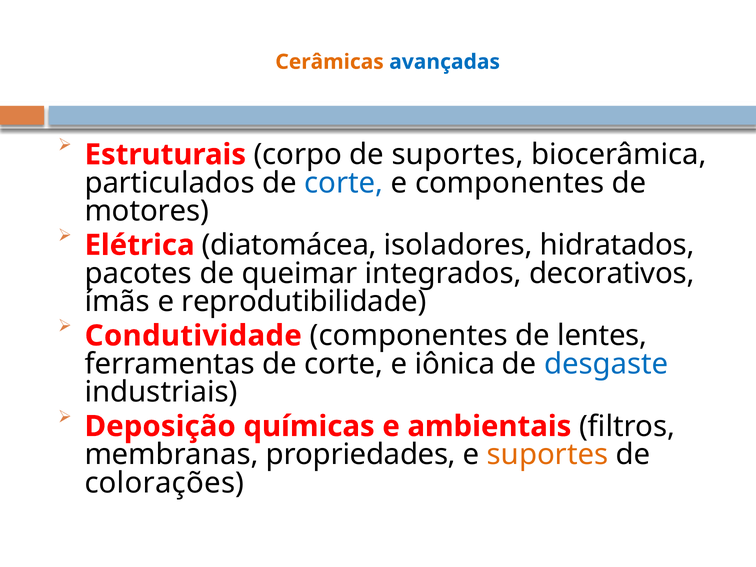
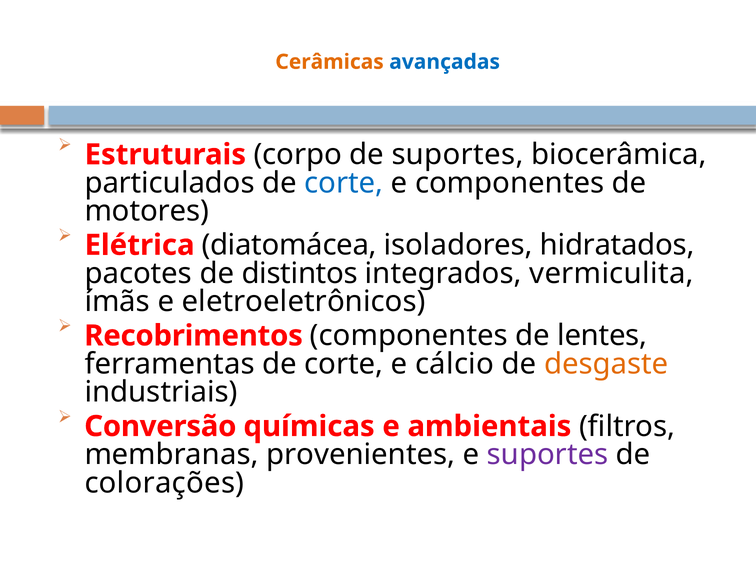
queimar: queimar -> distintos
decorativos: decorativos -> vermiculita
reprodutibilidade: reprodutibilidade -> eletroeletrônicos
Condutividade: Condutividade -> Recobrimentos
iônica: iônica -> cálcio
desgaste colour: blue -> orange
Deposição: Deposição -> Conversão
propriedades: propriedades -> provenientes
suportes at (548, 455) colour: orange -> purple
